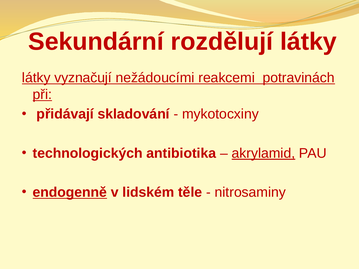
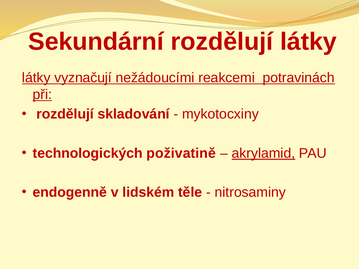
přidávají at (65, 114): přidávají -> rozdělují
antibiotika: antibiotika -> poživatině
endogenně underline: present -> none
